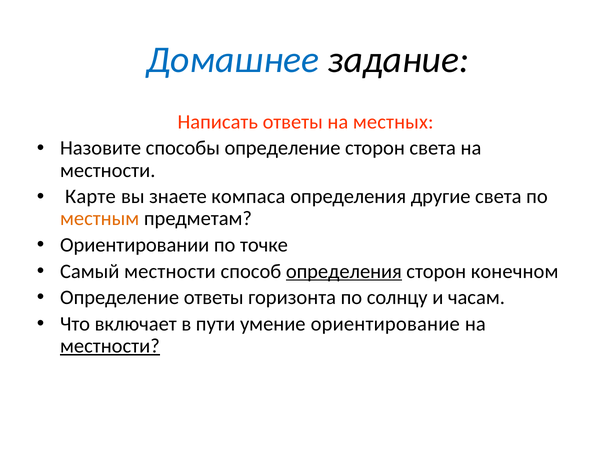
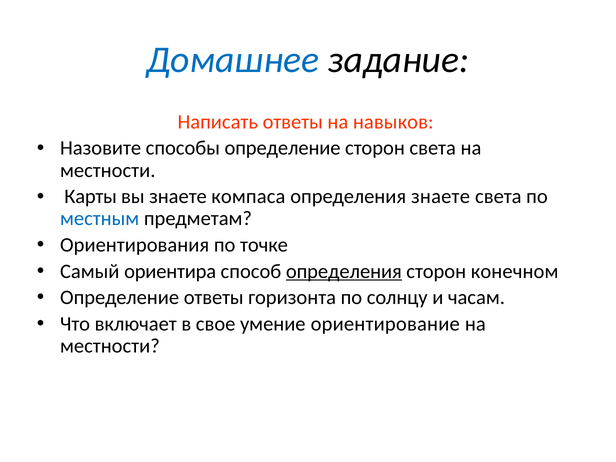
местных: местных -> навыков
Карте: Карте -> Карты
определения другие: другие -> знаете
местным colour: orange -> blue
Ориентировании: Ориентировании -> Ориентирования
Самый местности: местности -> ориентира
пути: пути -> свое
местности at (110, 346) underline: present -> none
